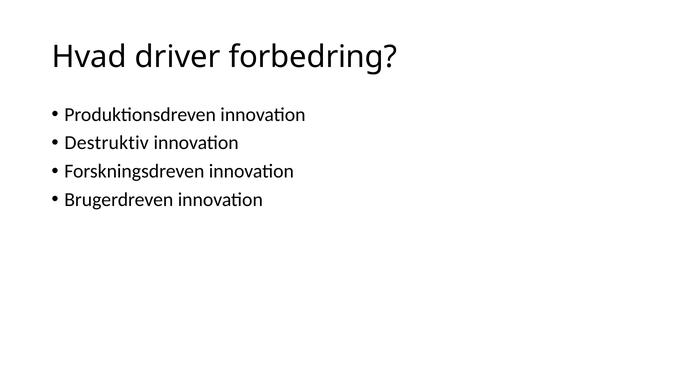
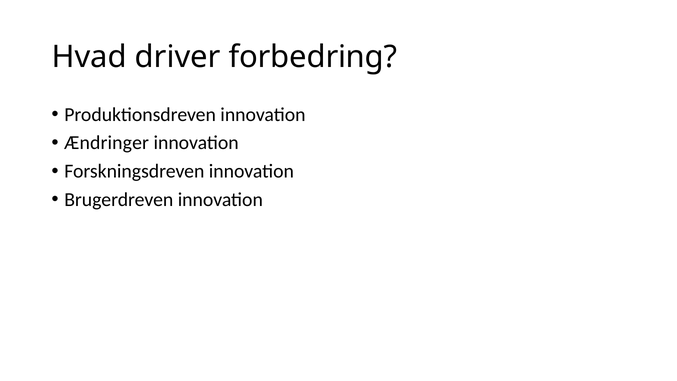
Destruktiv: Destruktiv -> Ændringer
